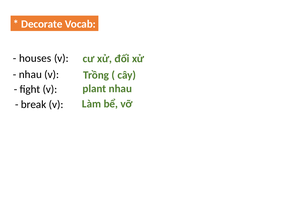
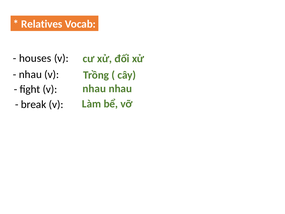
Decorate: Decorate -> Relatives
plant at (94, 89): plant -> nhau
